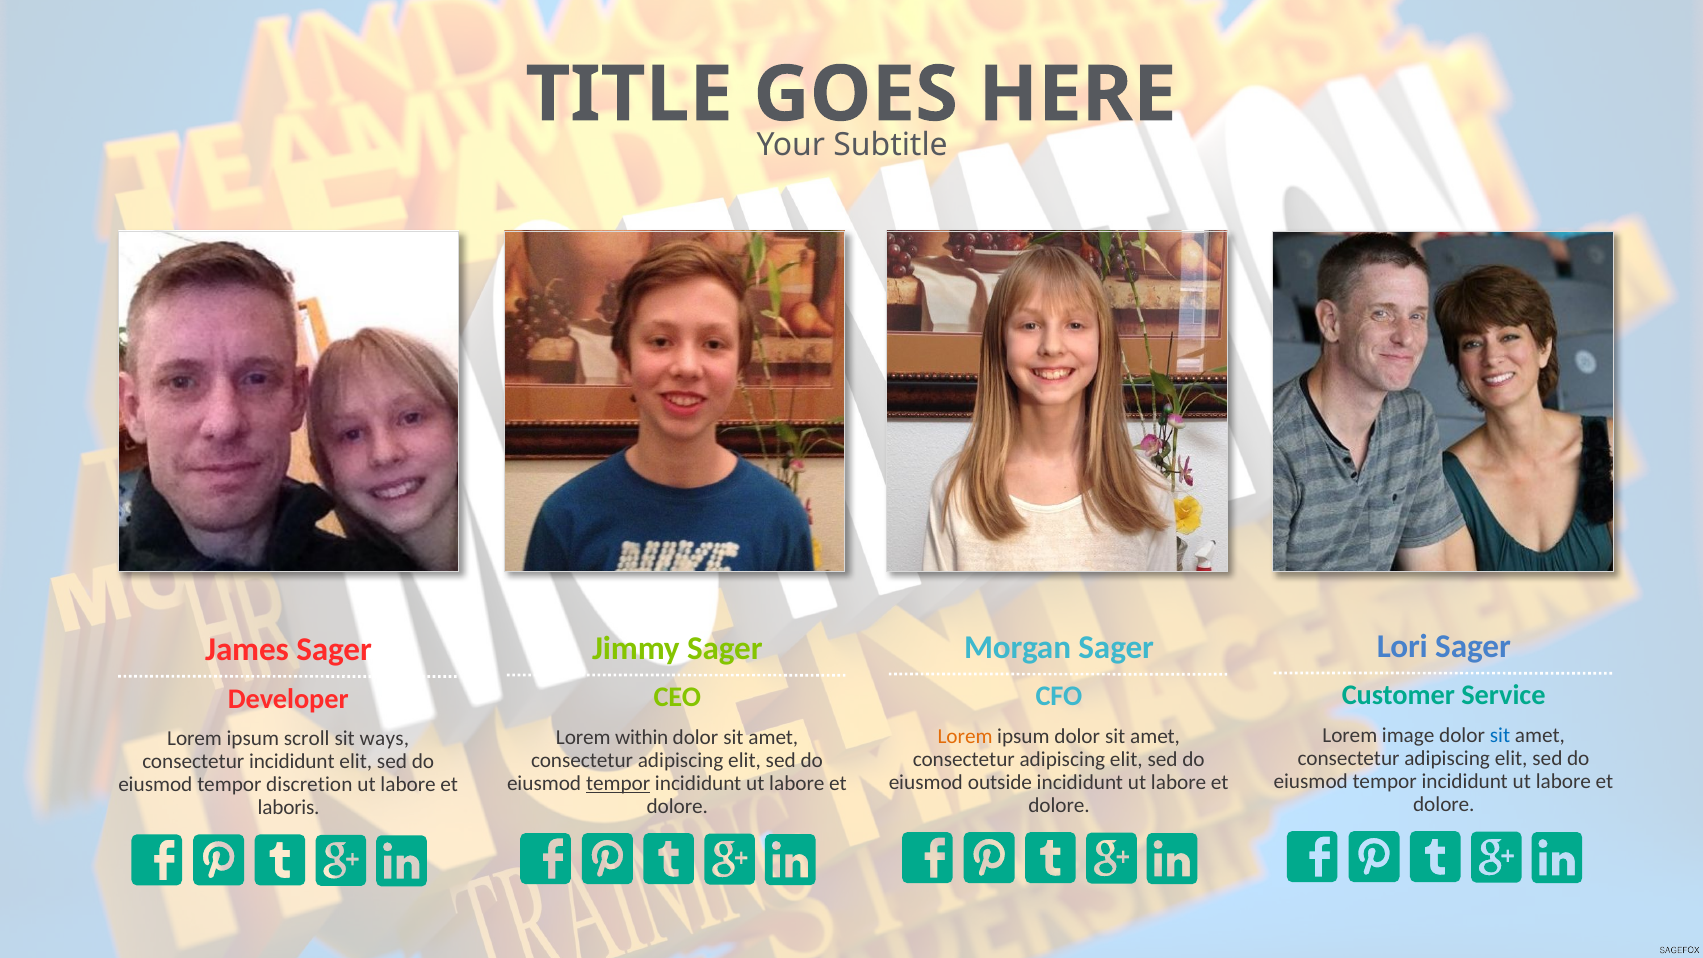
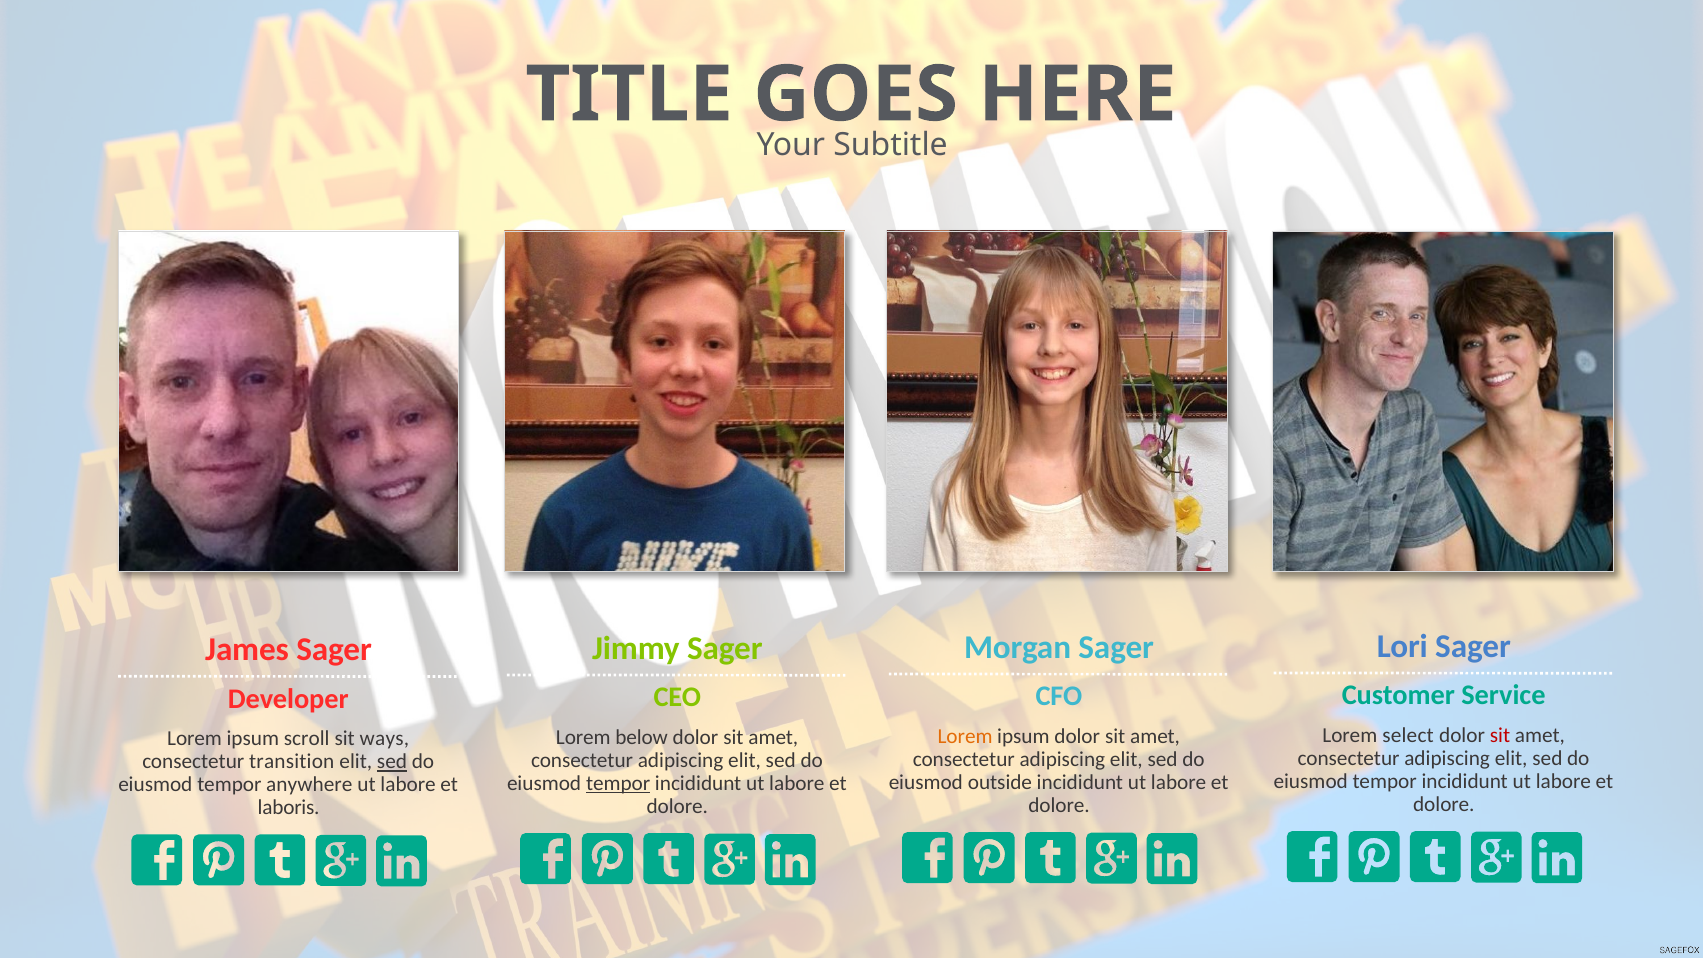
image: image -> select
sit at (1500, 736) colour: blue -> red
within: within -> below
consectetur incididunt: incididunt -> transition
sed at (392, 762) underline: none -> present
discretion: discretion -> anywhere
